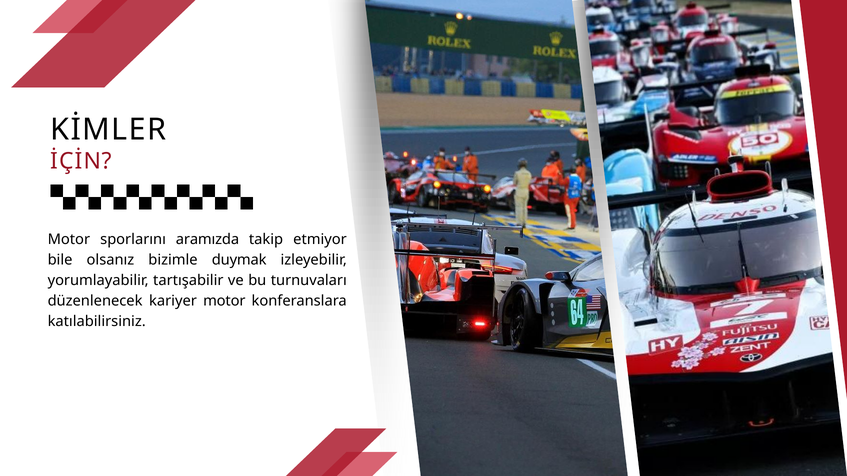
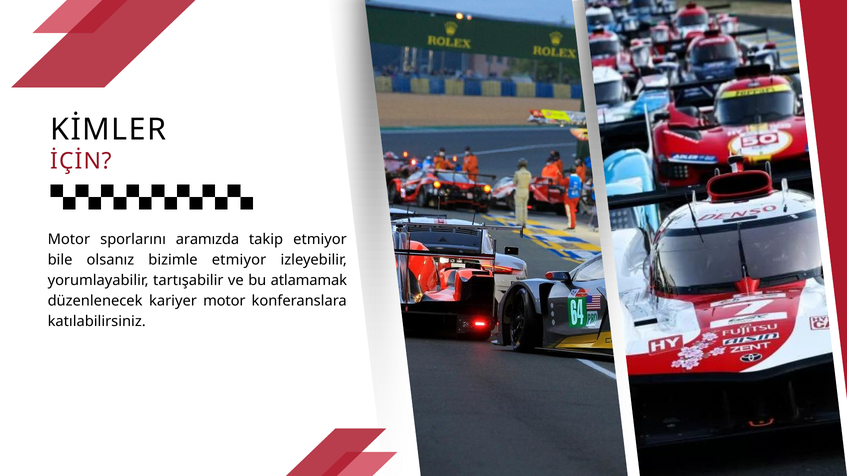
bizimle duymak: duymak -> etmiyor
turnuvaları: turnuvaları -> atlamamak
